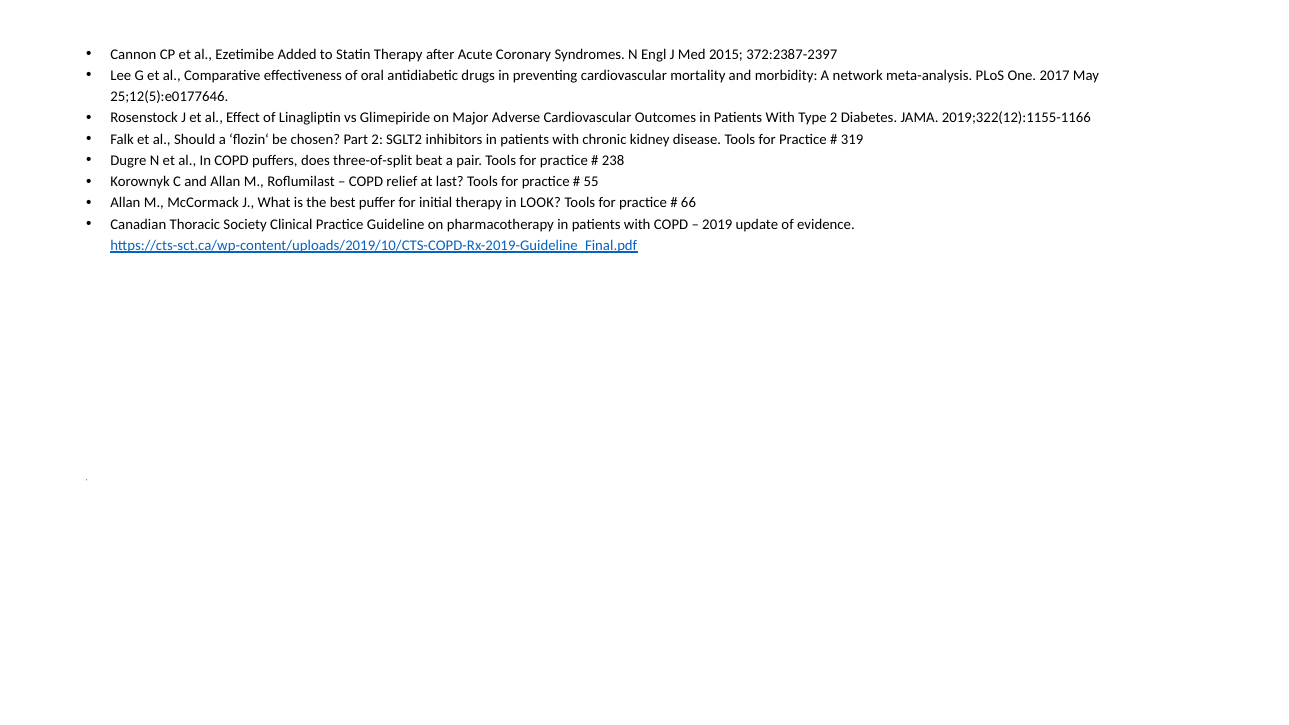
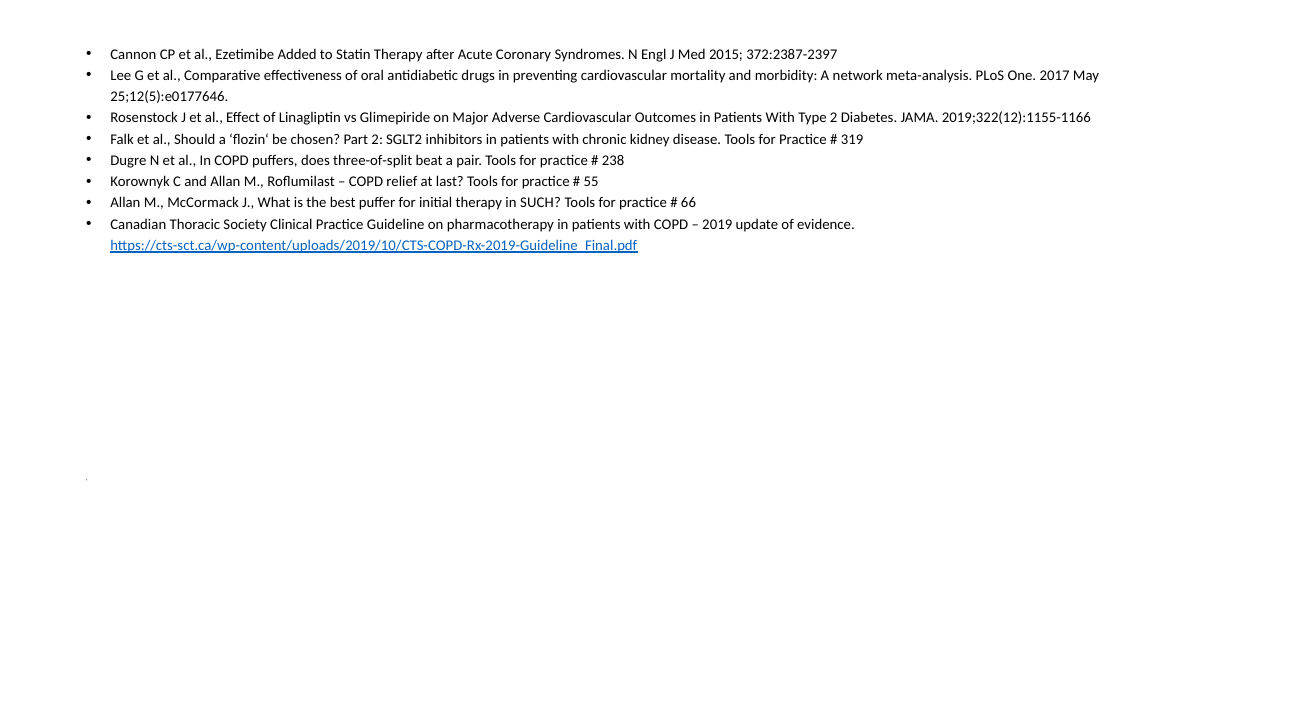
LOOK: LOOK -> SUCH
